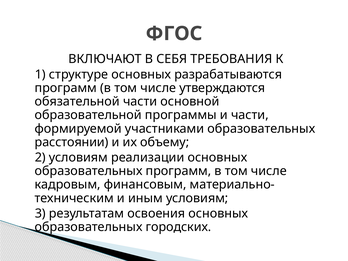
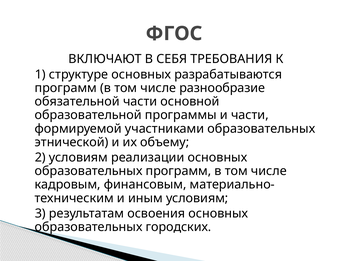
утверждаются: утверждаются -> разнообразие
расстоянии: расстоянии -> этнической
